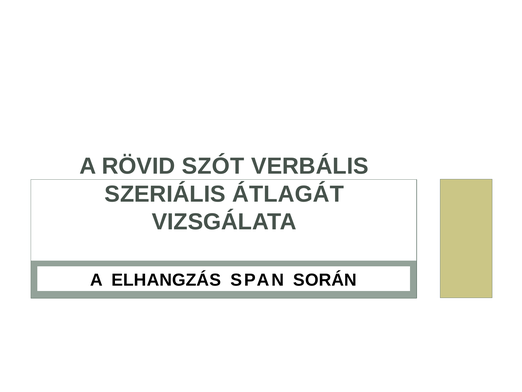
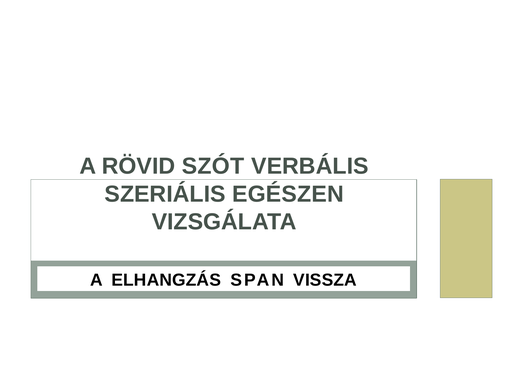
ÁTLAGÁT: ÁTLAGÁT -> EGÉSZEN
SORÁN: SORÁN -> VISSZA
